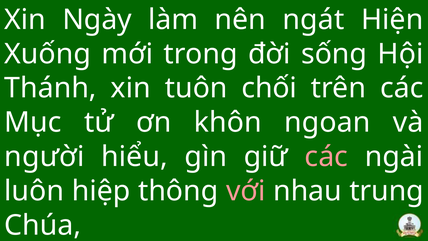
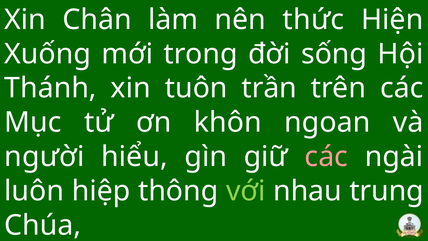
Ngày: Ngày -> Chân
ngát: ngát -> thức
chối: chối -> trần
với colour: pink -> light green
